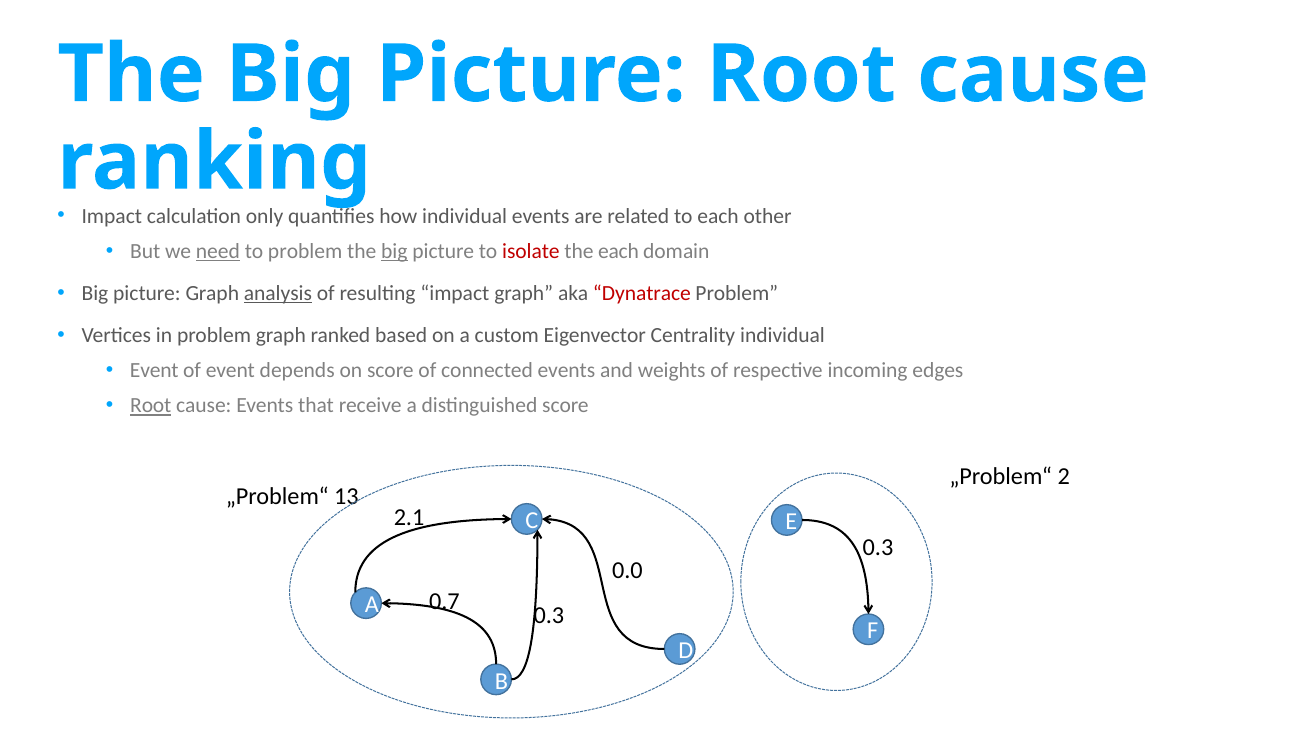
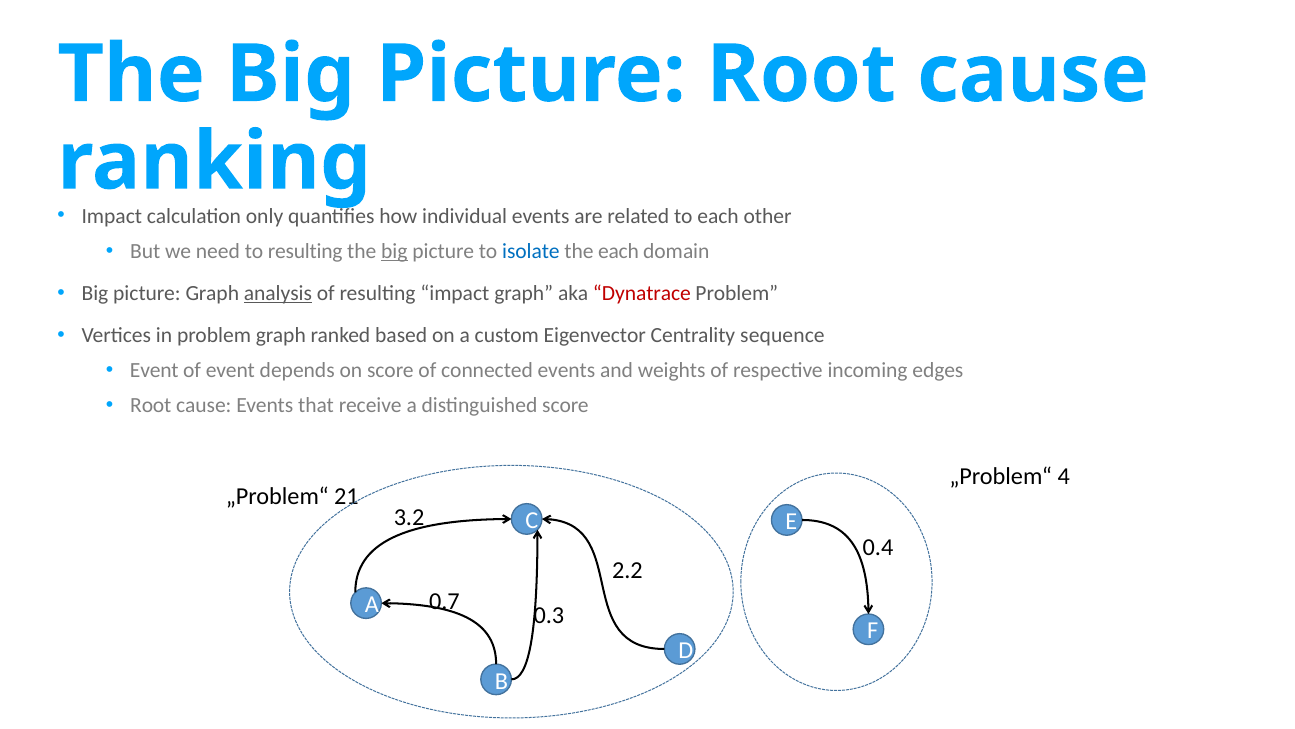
need underline: present -> none
to problem: problem -> resulting
isolate colour: red -> blue
Centrality individual: individual -> sequence
Root at (151, 405) underline: present -> none
2: 2 -> 4
13: 13 -> 21
2.1: 2.1 -> 3.2
0.3 at (878, 547): 0.3 -> 0.4
0.0: 0.0 -> 2.2
